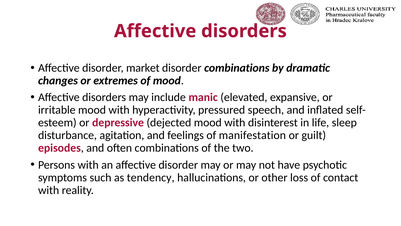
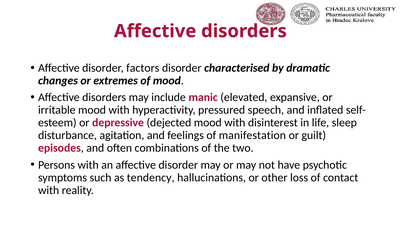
market: market -> factors
disorder combinations: combinations -> characterised
